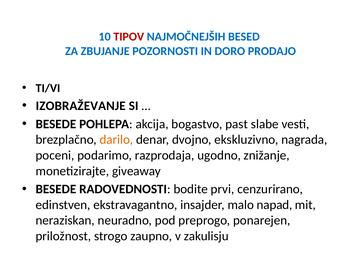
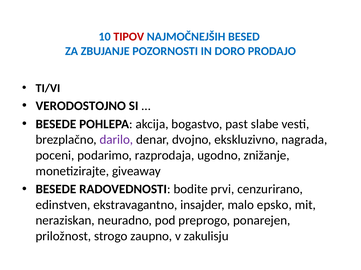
IZOBRAŽEVANJE: IZOBRAŽEVANJE -> VERODOSTOJNO
darilo colour: orange -> purple
napad: napad -> epsko
